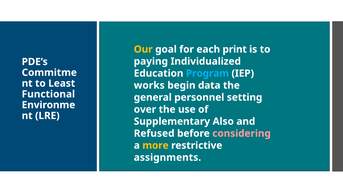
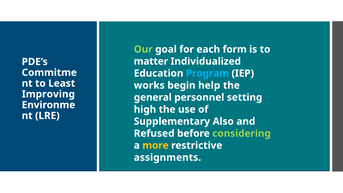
Our colour: yellow -> light green
print: print -> form
paying: paying -> matter
data: data -> help
Functional: Functional -> Improving
over: over -> high
considering colour: pink -> light green
